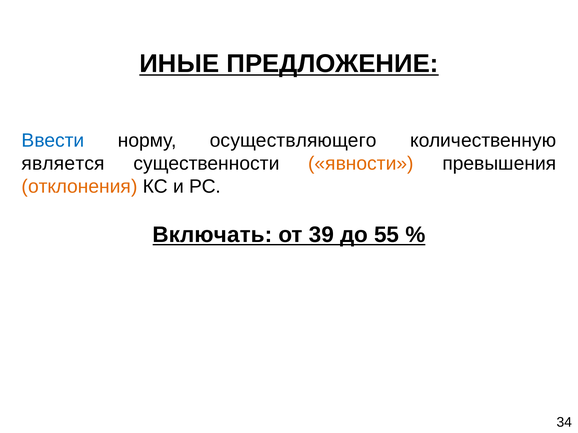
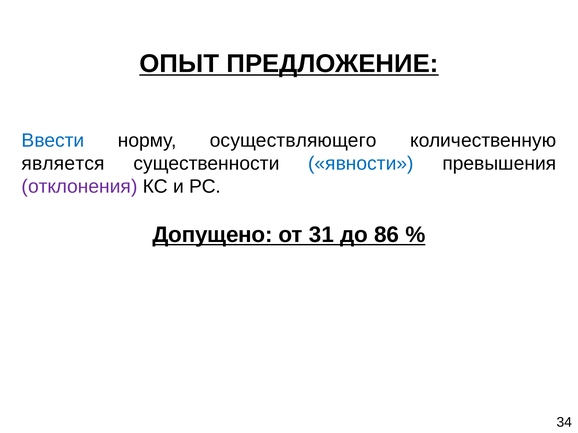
ИНЫЕ: ИНЫЕ -> ОПЫТ
явности colour: orange -> blue
отклонения colour: orange -> purple
Включать: Включать -> Допущено
39: 39 -> 31
55: 55 -> 86
